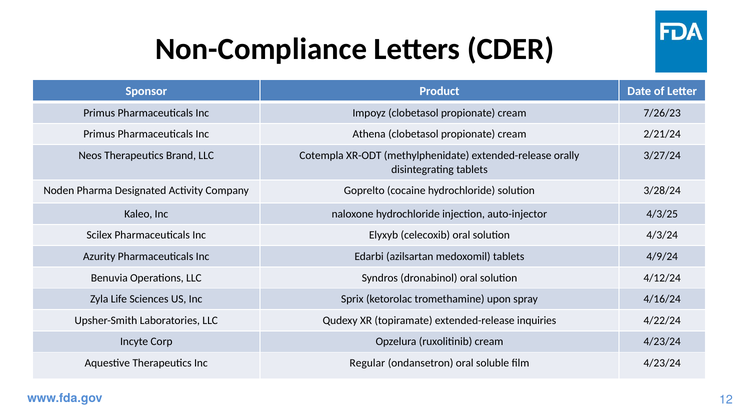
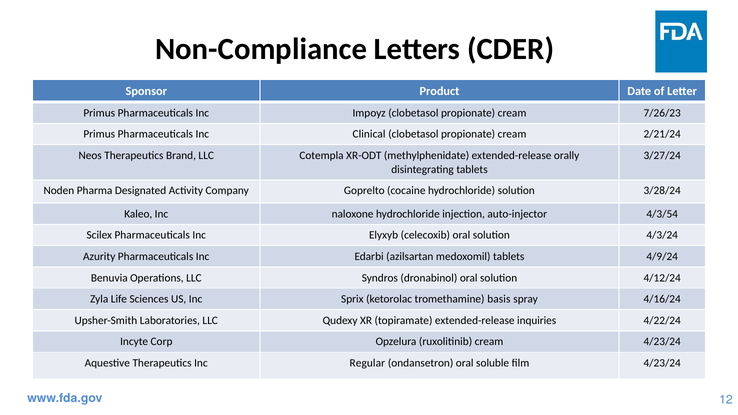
Athena: Athena -> Clinical
4/3/25: 4/3/25 -> 4/3/54
upon: upon -> basis
